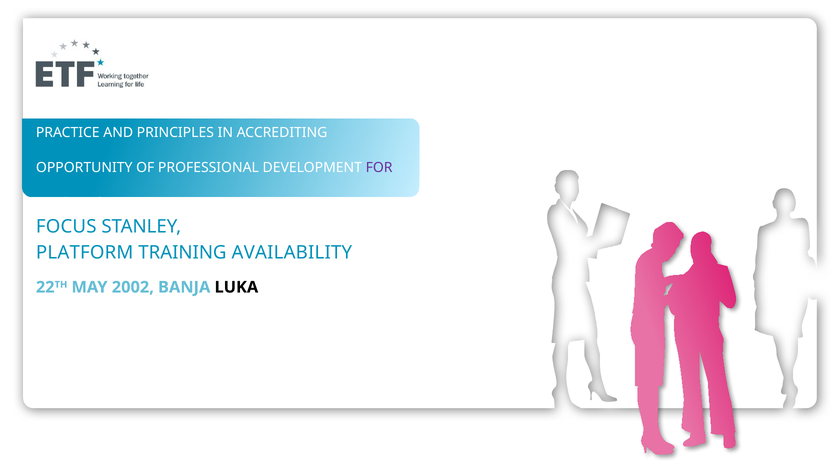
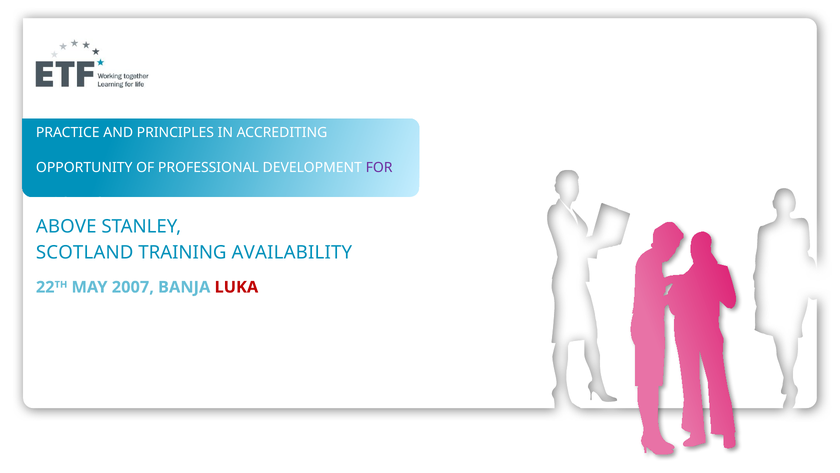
FOCUS: FOCUS -> ABOVE
PLATFORM: PLATFORM -> SCOTLAND
2002: 2002 -> 2007
LUKA colour: black -> red
